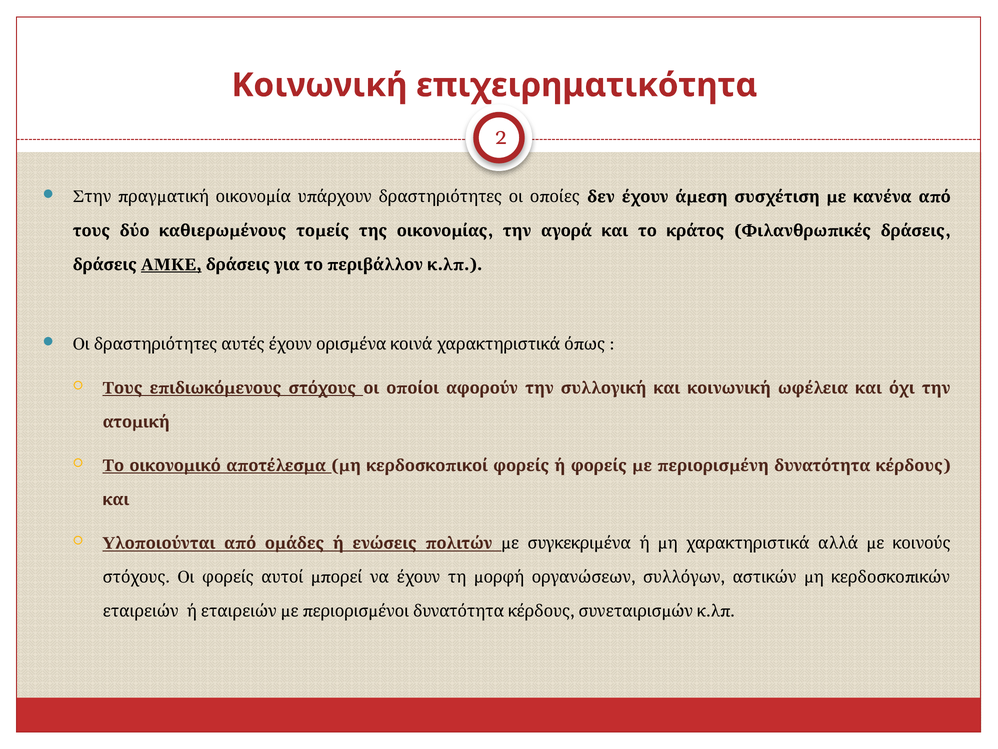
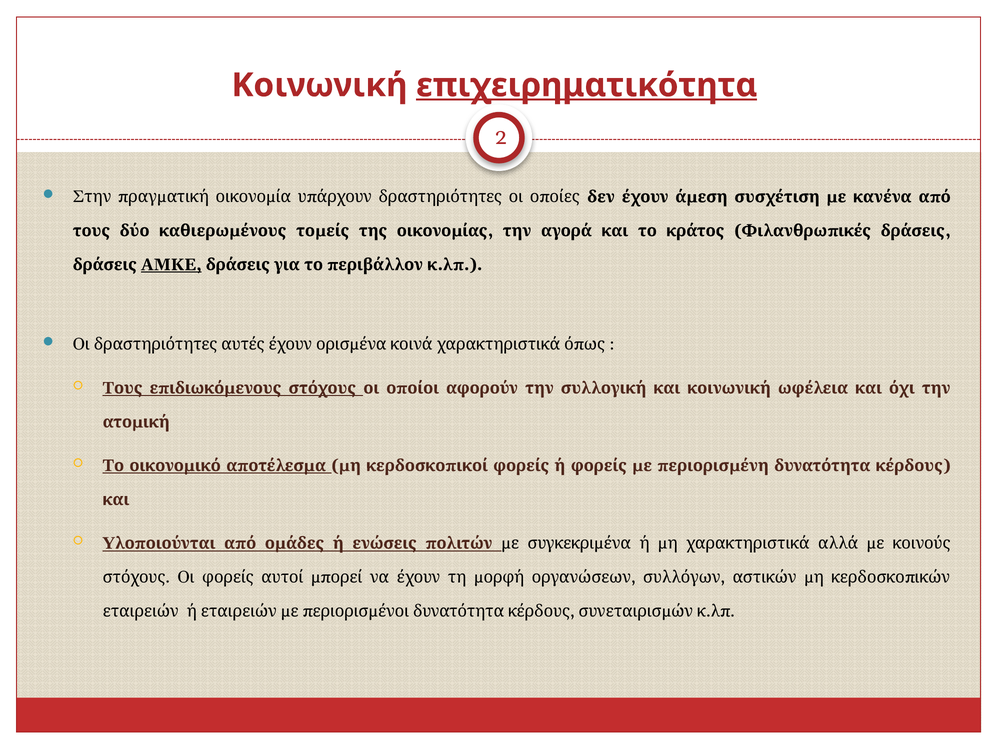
επιχειρηματικότητα underline: none -> present
